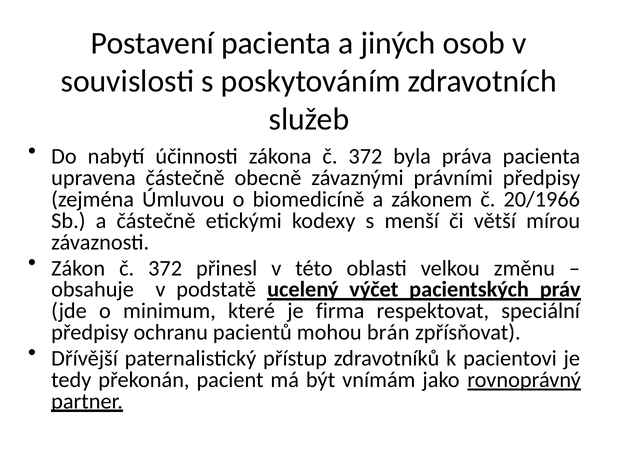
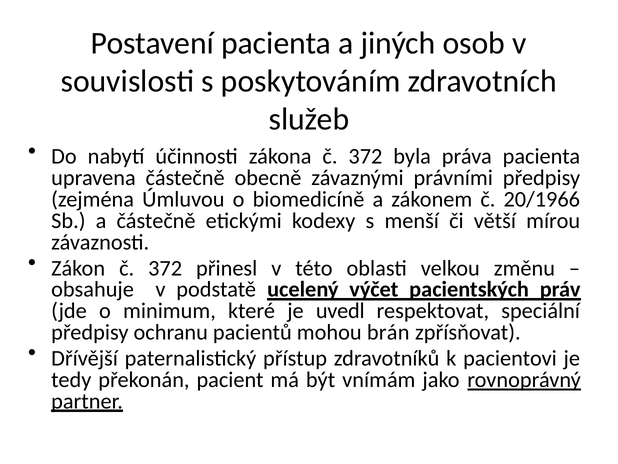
firma: firma -> uvedl
